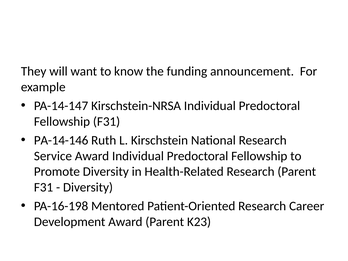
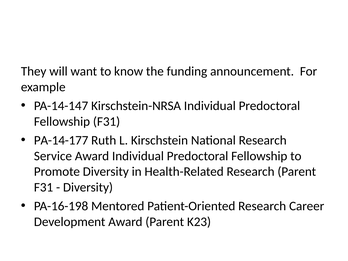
PA-14-146: PA-14-146 -> PA-14-177
